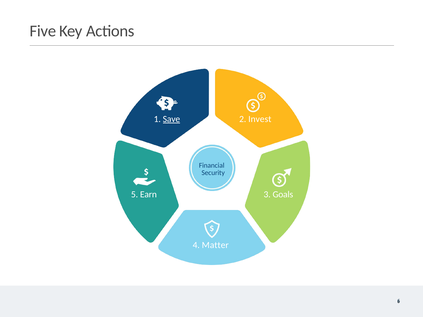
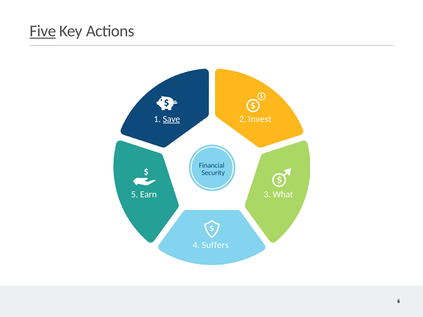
Five underline: none -> present
Goals: Goals -> What
Matter: Matter -> Suffers
